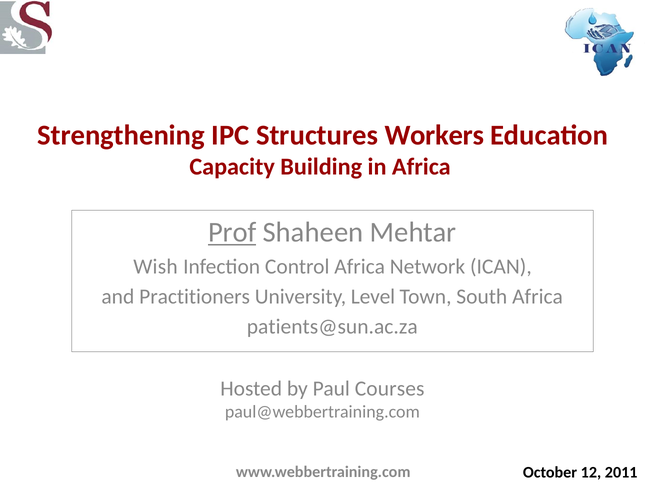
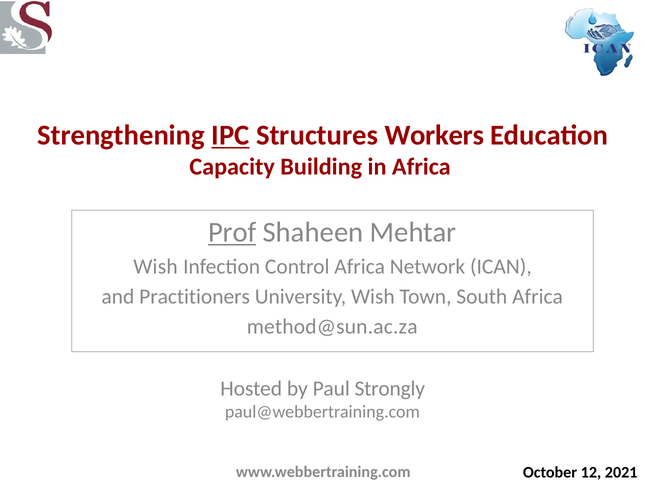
IPC underline: none -> present
University Level: Level -> Wish
patients@sun.ac.za: patients@sun.ac.za -> method@sun.ac.za
Courses: Courses -> Strongly
2011: 2011 -> 2021
